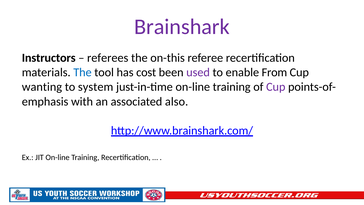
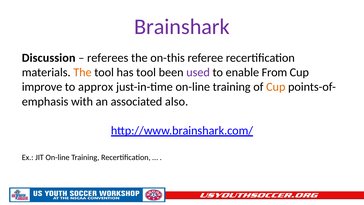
Instructors: Instructors -> Discussion
The at (82, 72) colour: blue -> orange
has cost: cost -> tool
wanting: wanting -> improve
system: system -> approx
Cup at (276, 87) colour: purple -> orange
